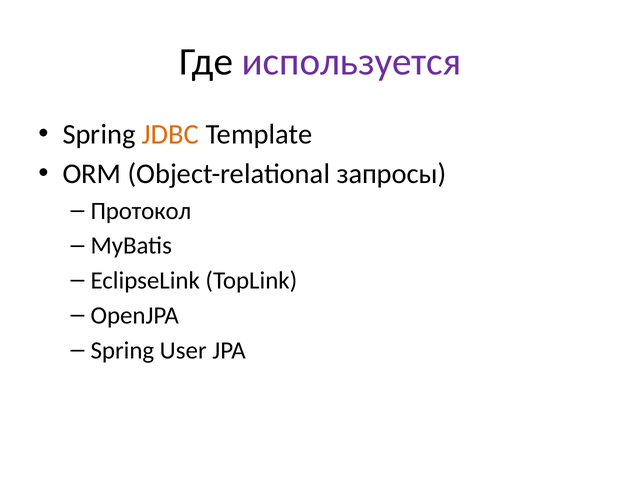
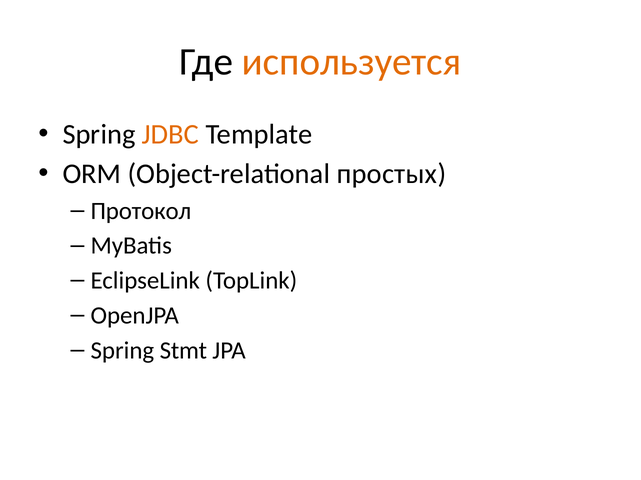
используется colour: purple -> orange
запросы: запросы -> простых
User: User -> Stmt
